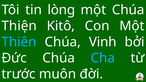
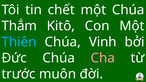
lòng: lòng -> chết
Thiện: Thiện -> Thẳm
Cha colour: light blue -> pink
